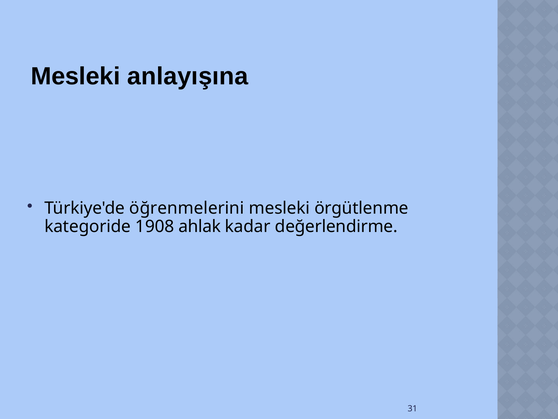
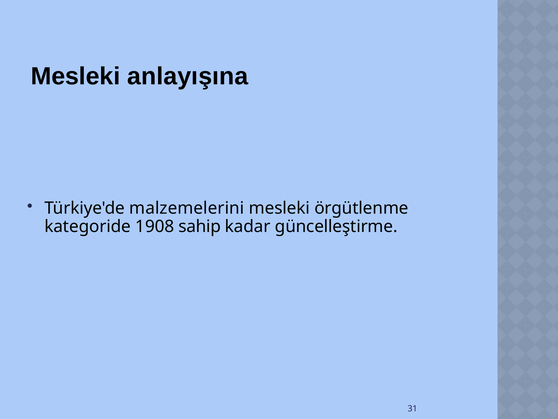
öğrenmelerini: öğrenmelerini -> malzemelerini
ahlak: ahlak -> sahip
değerlendirme: değerlendirme -> güncelleştirme
